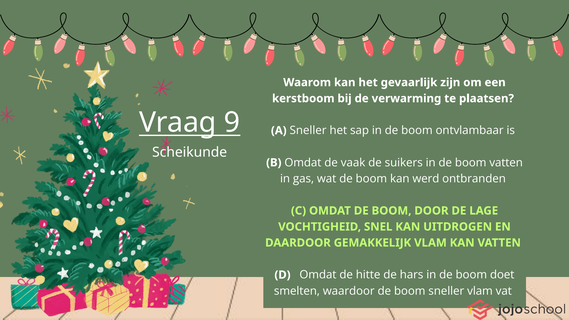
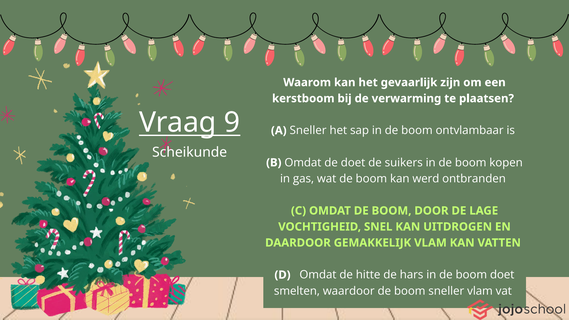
de vaak: vaak -> doet
boom vatten: vatten -> kopen
